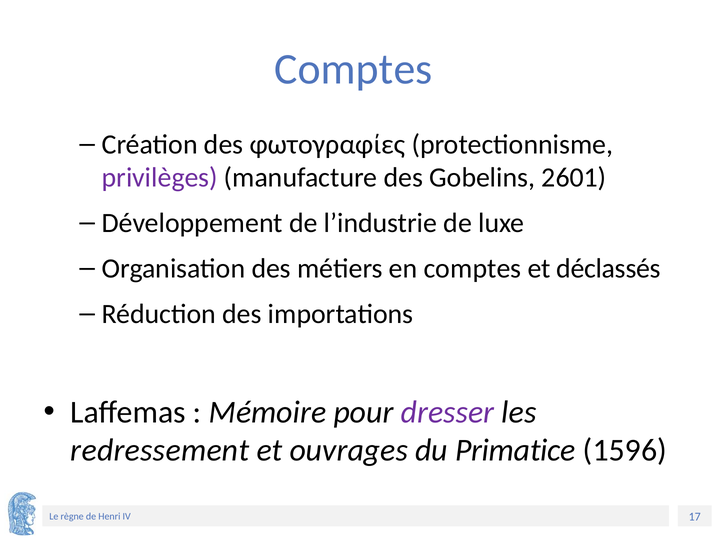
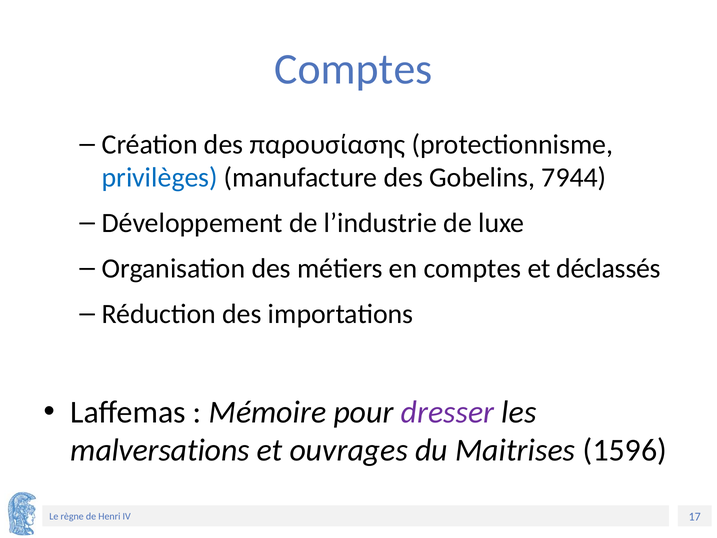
φωτογραφίες: φωτογραφίες -> παρουσίασης
privilèges colour: purple -> blue
2601: 2601 -> 7944
redressement: redressement -> malversations
Primatice: Primatice -> Maitrises
